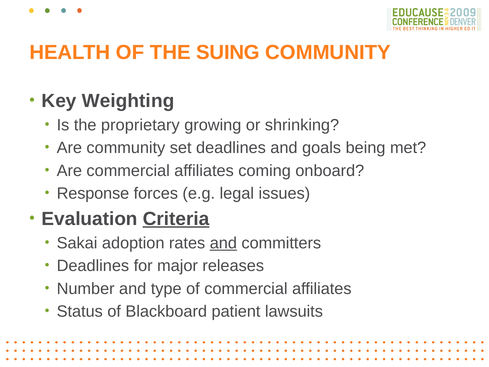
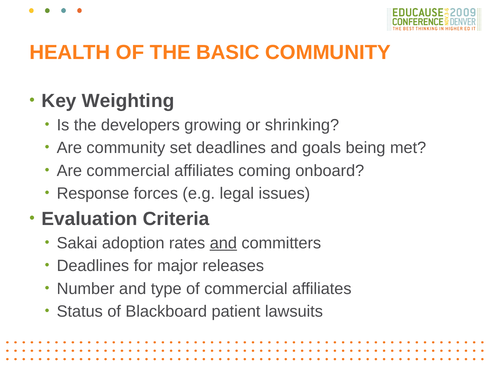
SUING: SUING -> BASIC
proprietary: proprietary -> developers
Criteria underline: present -> none
